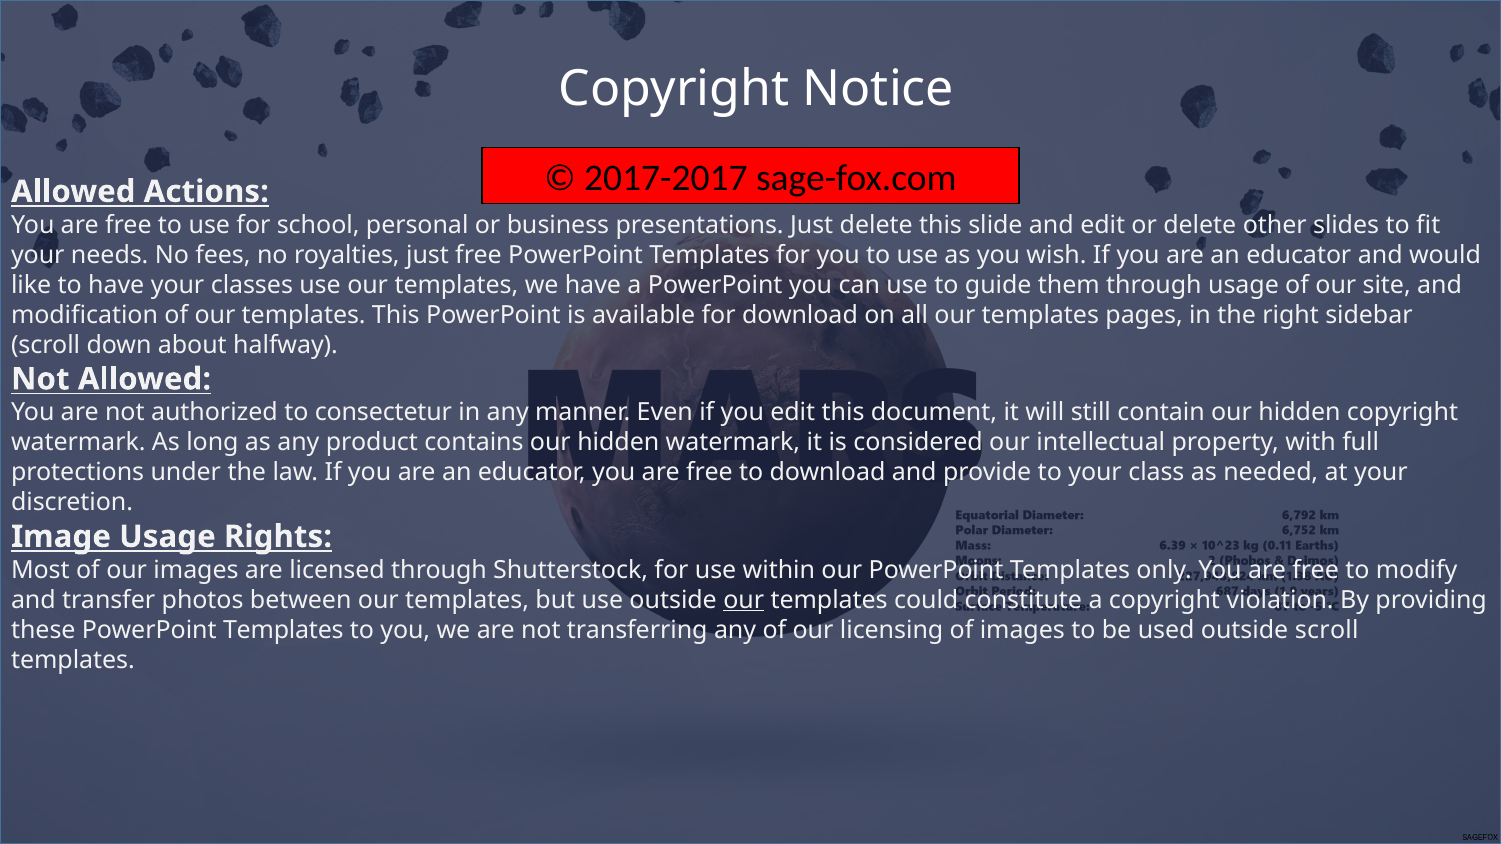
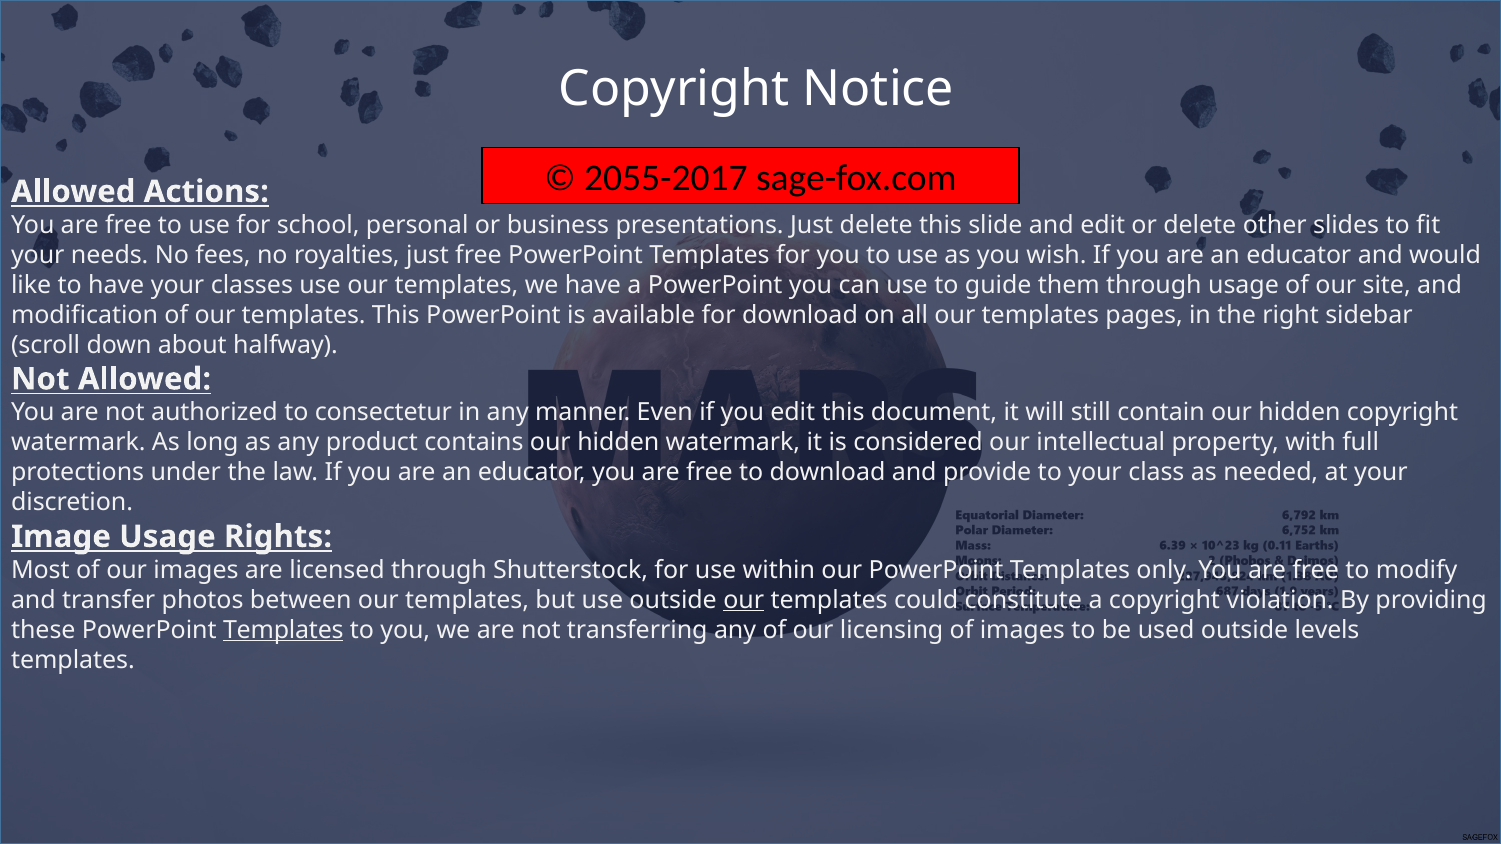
2017-2017: 2017-2017 -> 2055-2017
Templates at (283, 630) underline: none -> present
outside scroll: scroll -> levels
